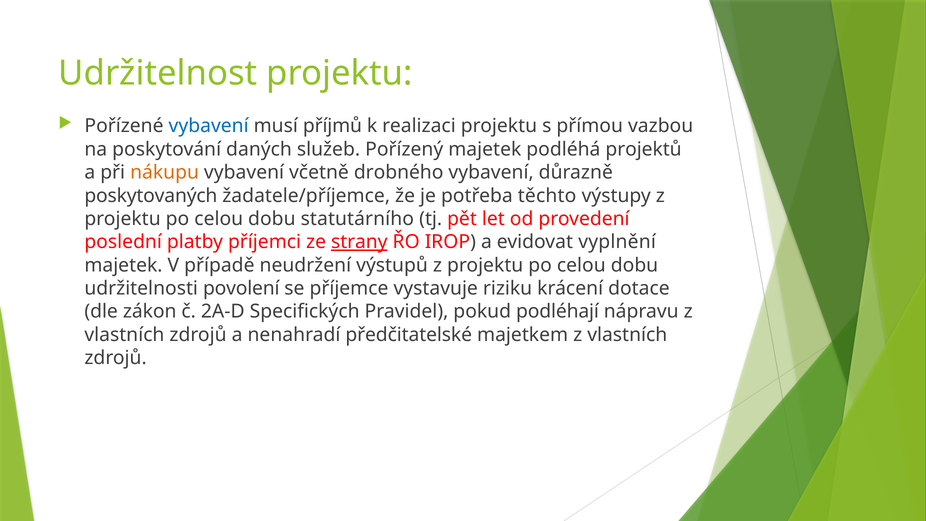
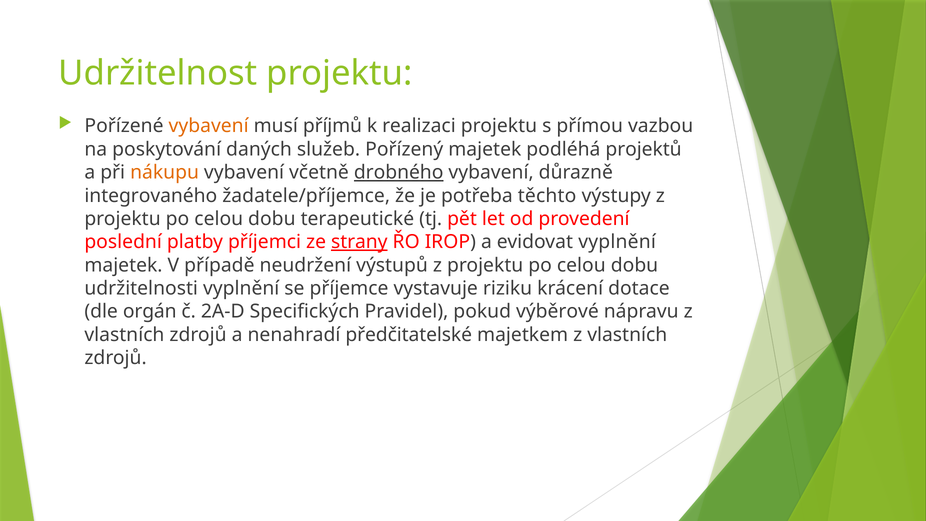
vybavení at (209, 126) colour: blue -> orange
drobného underline: none -> present
poskytovaných: poskytovaných -> integrovaného
statutárního: statutárního -> terapeutické
udržitelnosti povolení: povolení -> vyplnění
zákon: zákon -> orgán
podléhají: podléhají -> výběrové
